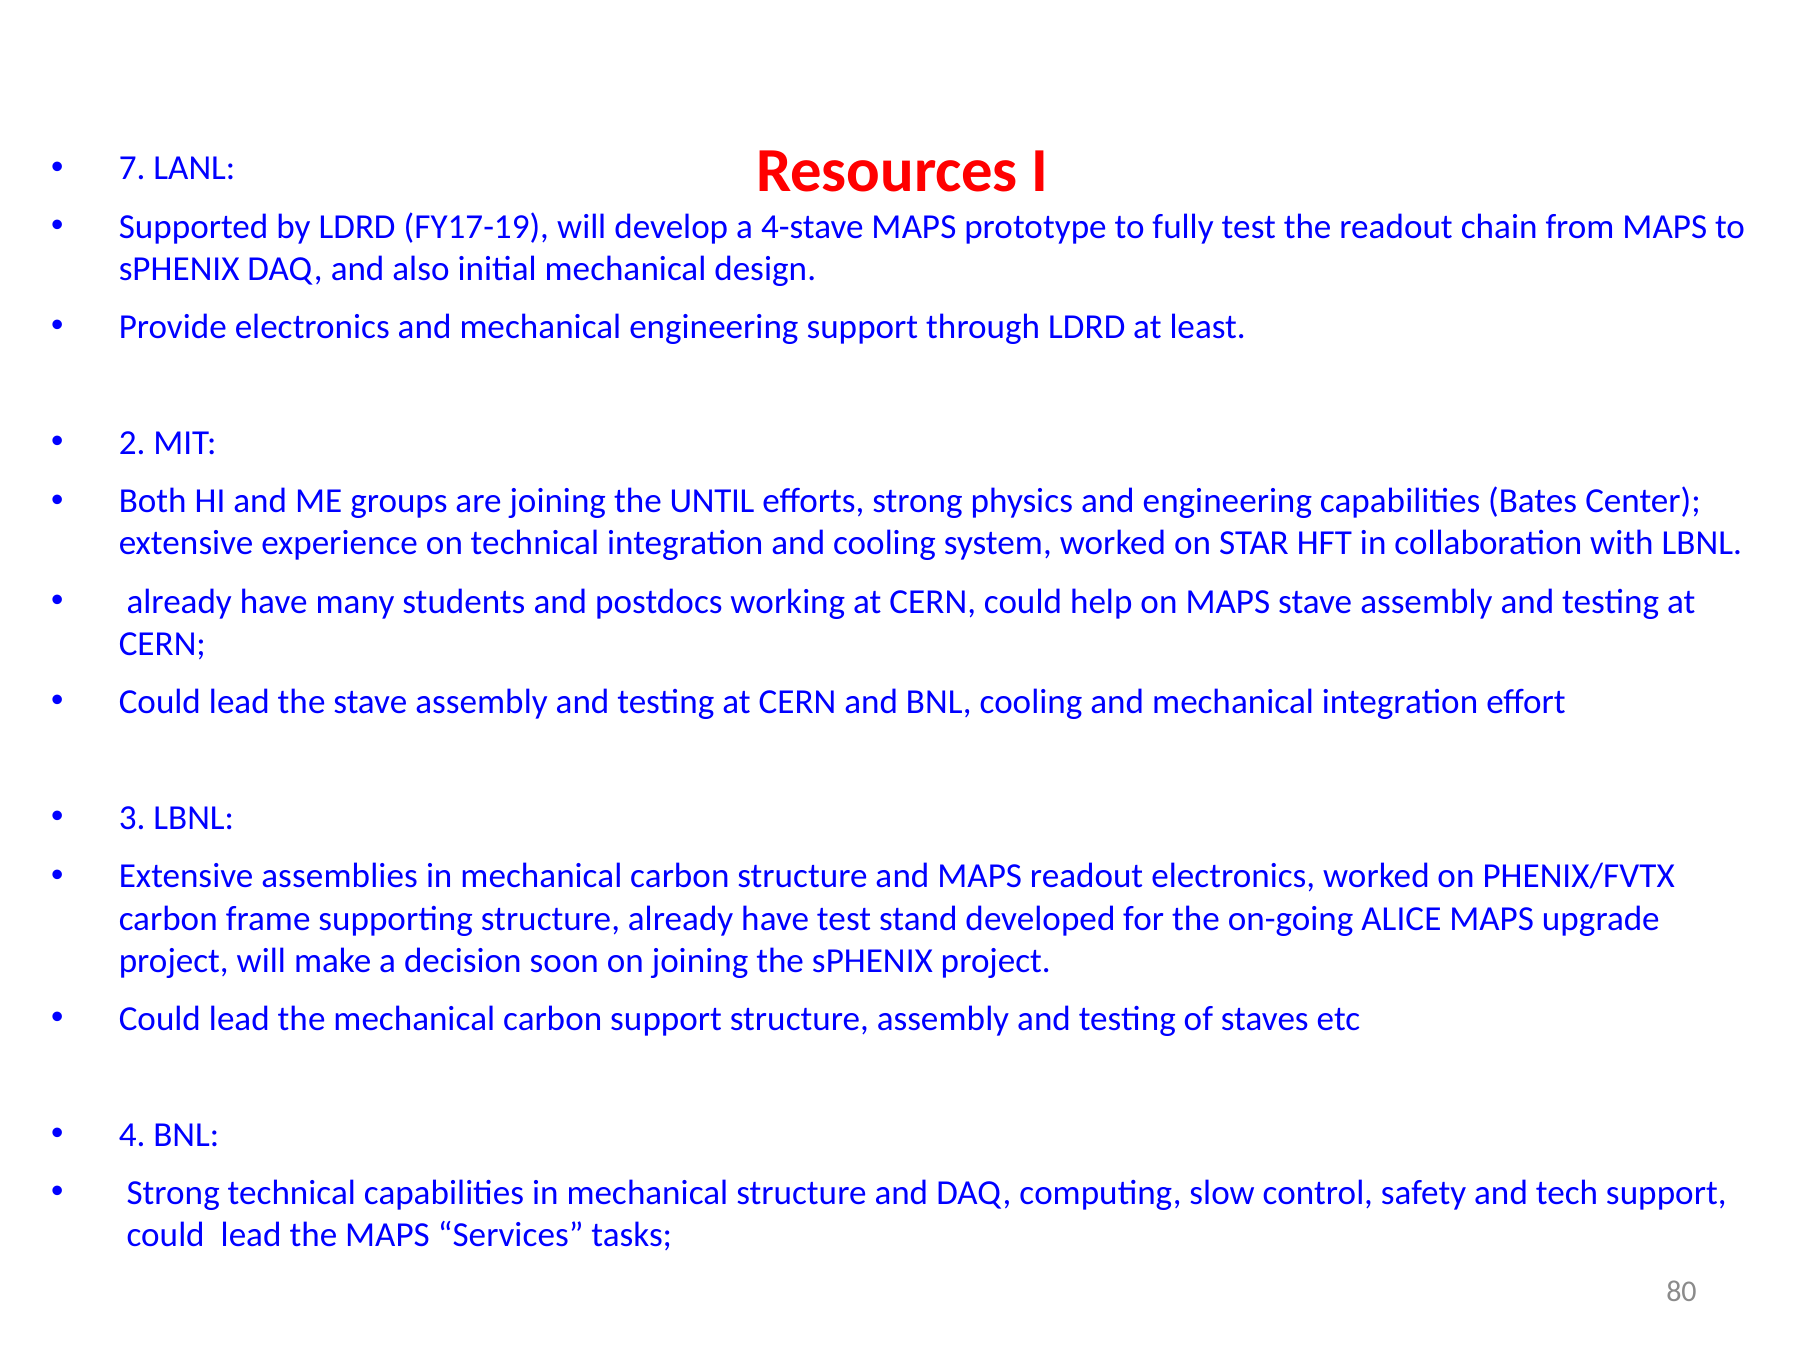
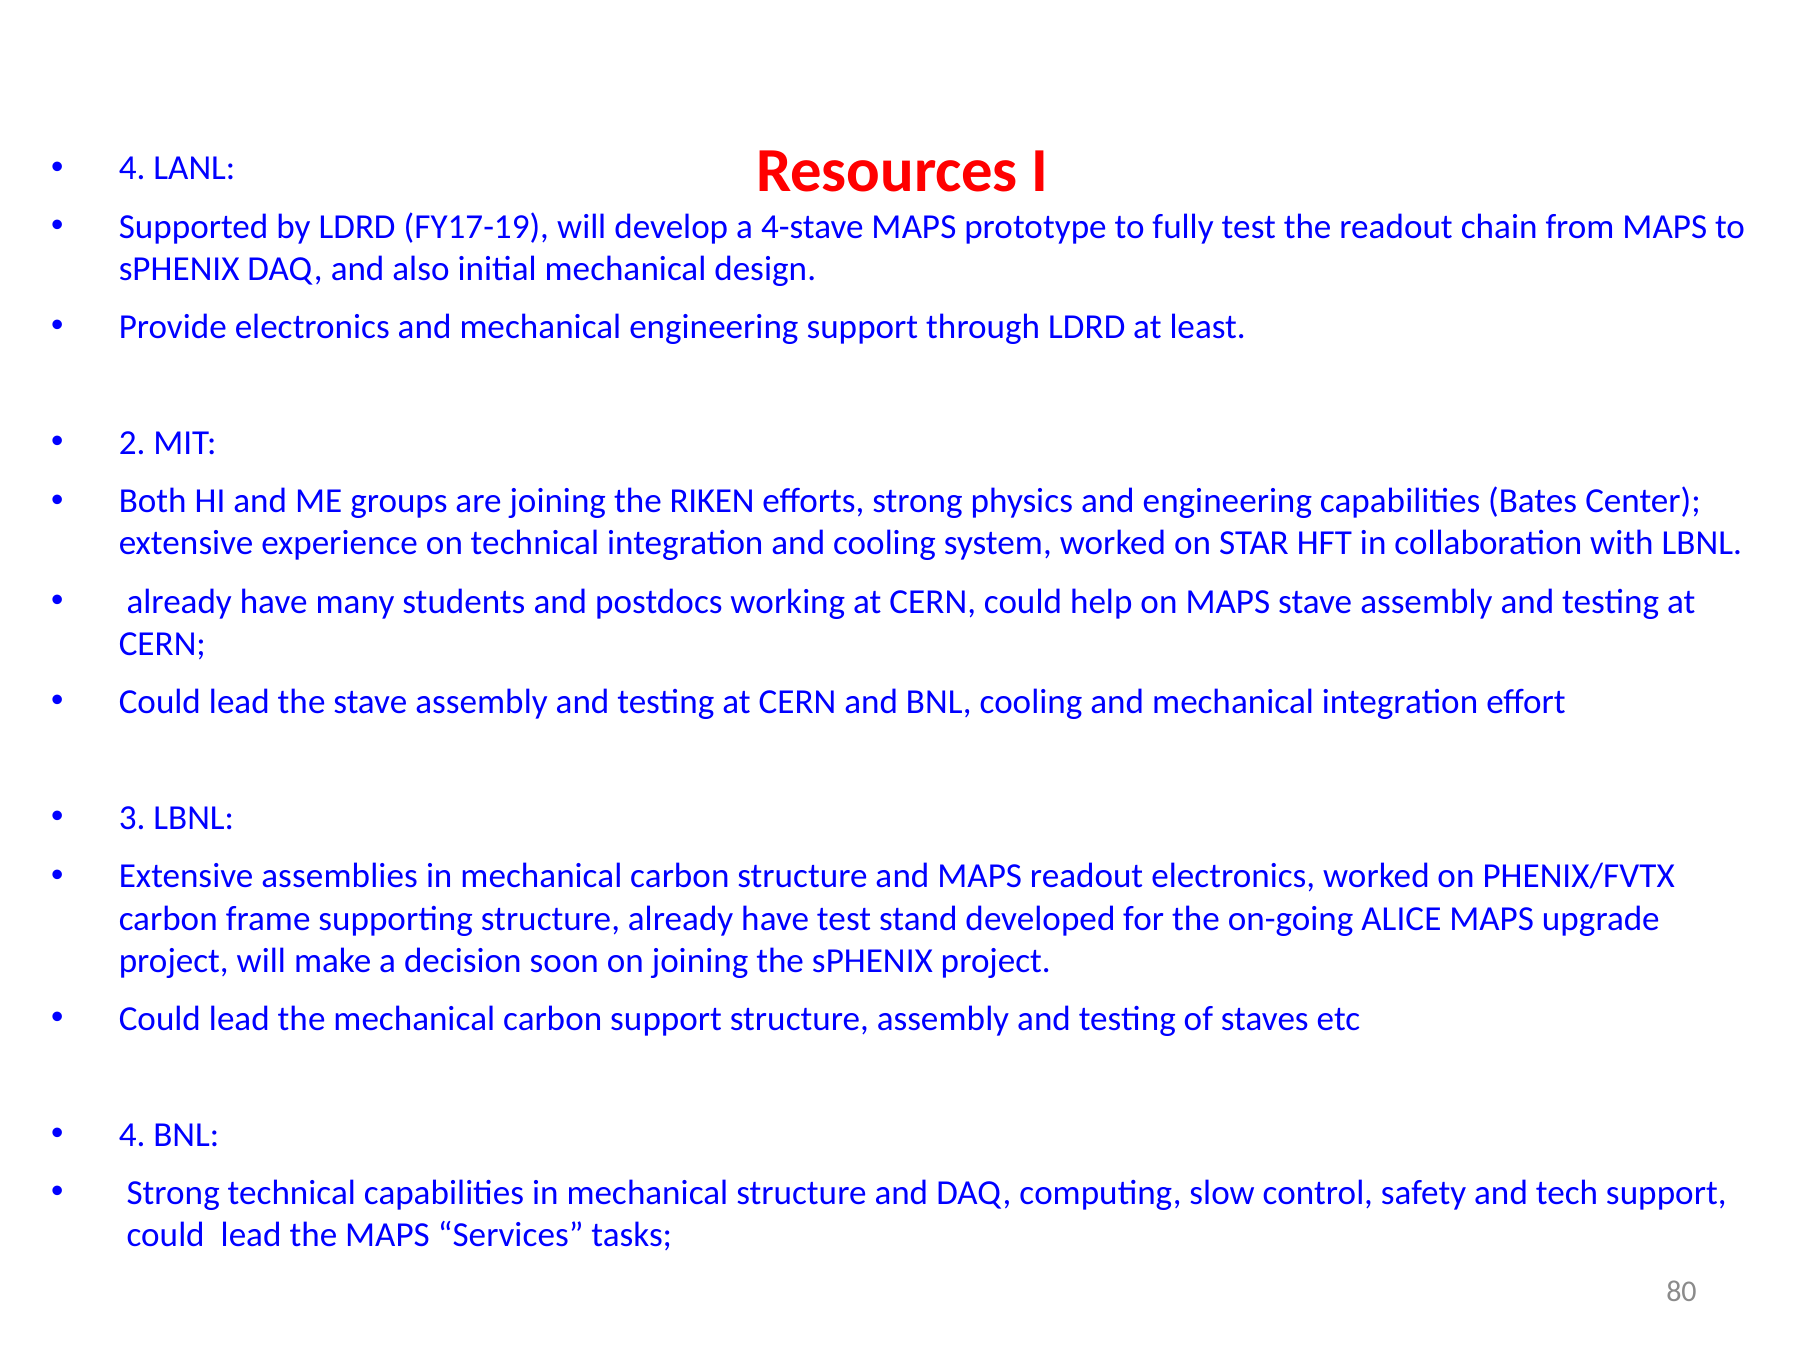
7 at (132, 168): 7 -> 4
UNTIL: UNTIL -> RIKEN
